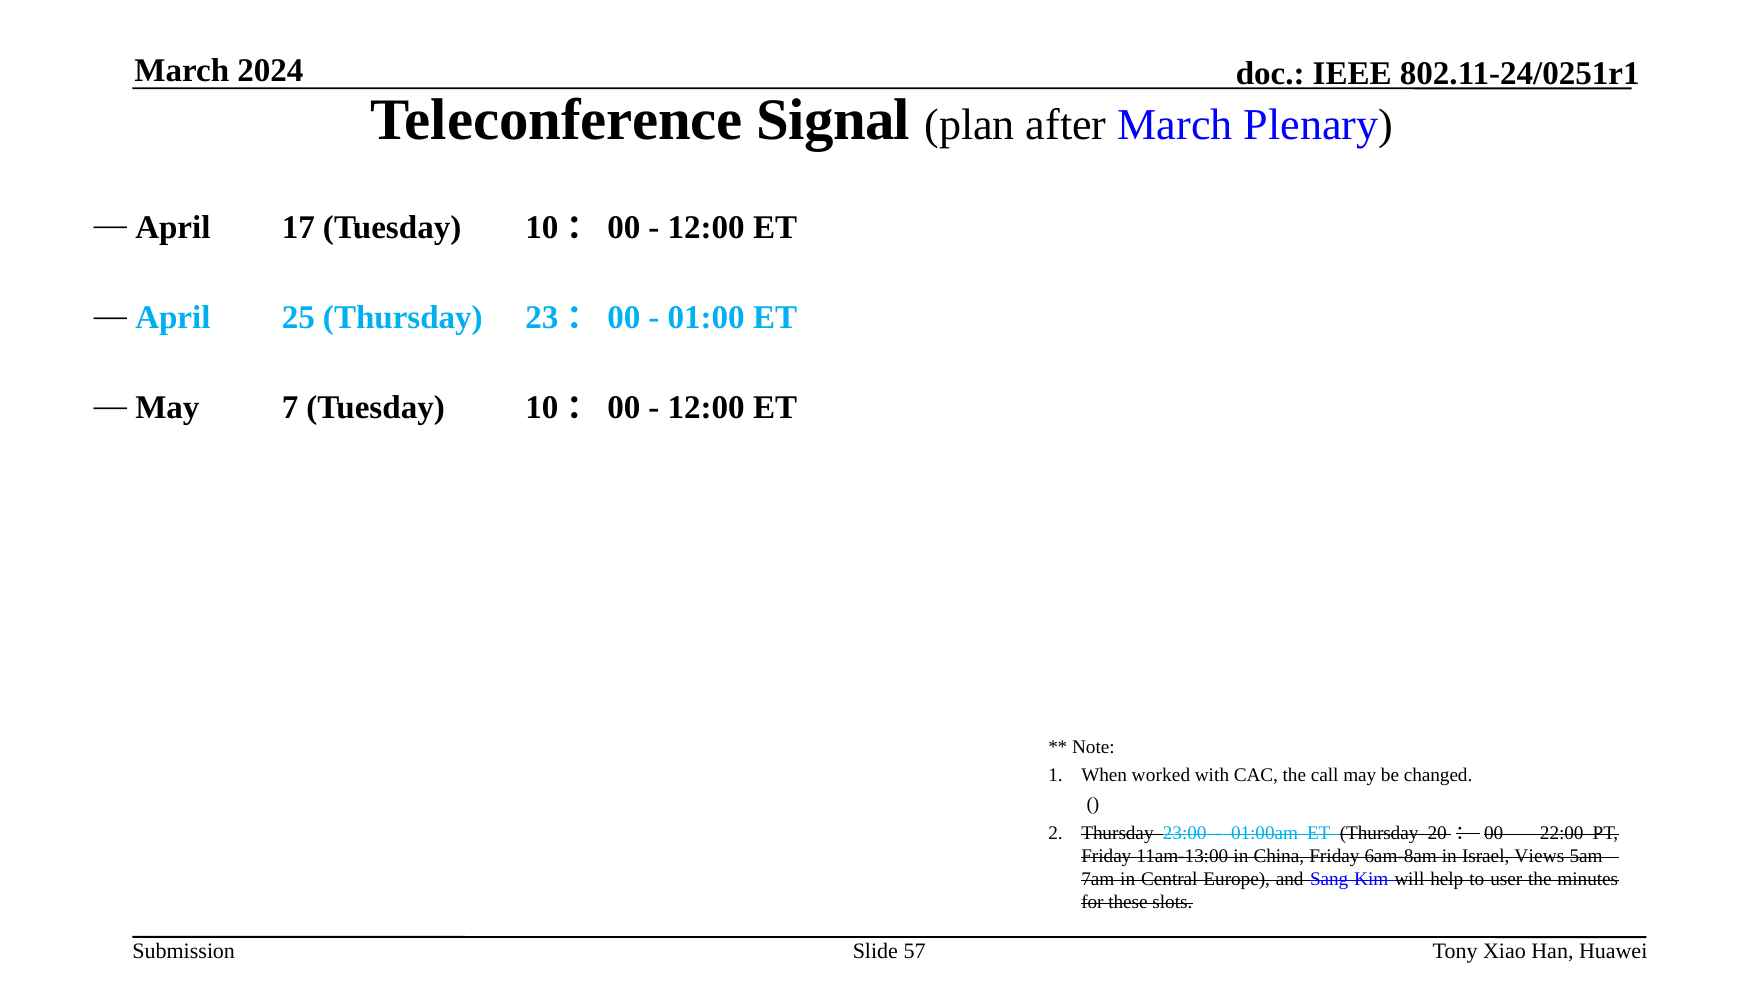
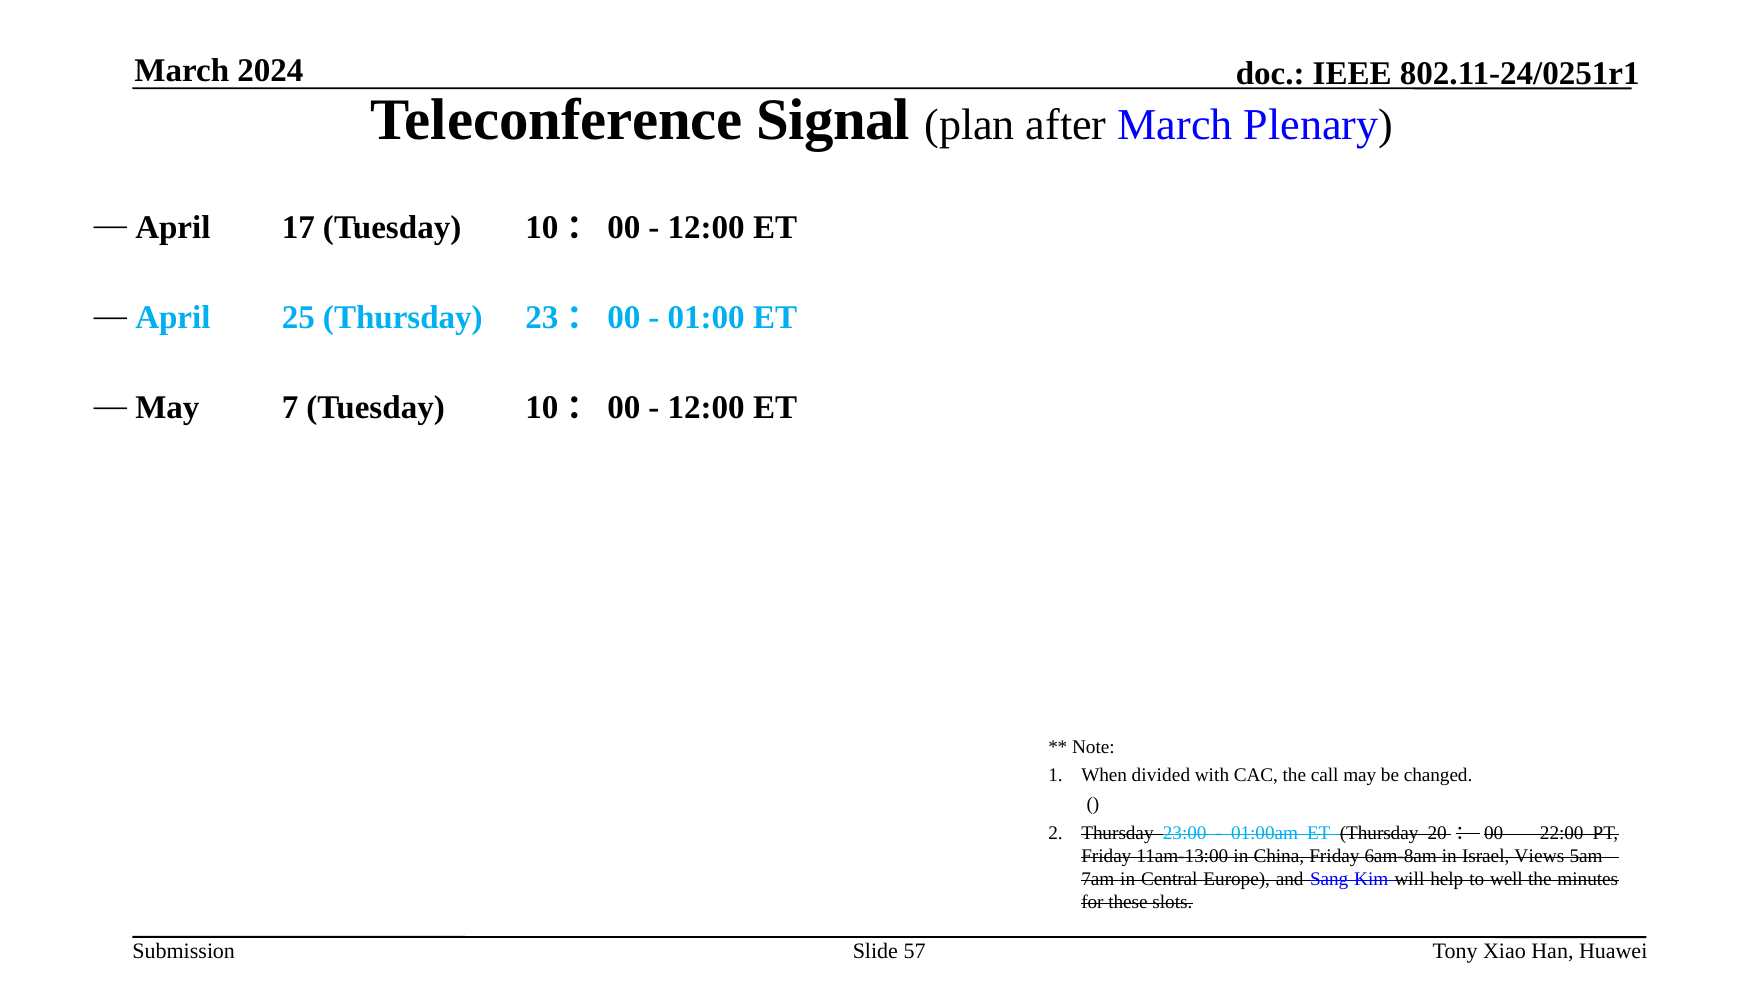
worked: worked -> divided
user: user -> well
